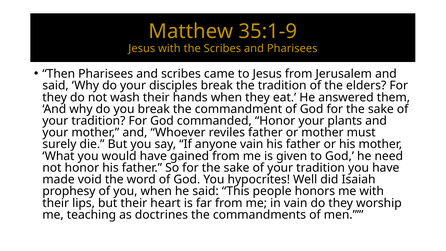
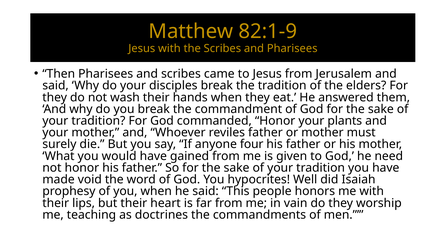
35:1-9: 35:1-9 -> 82:1-9
anyone vain: vain -> four
